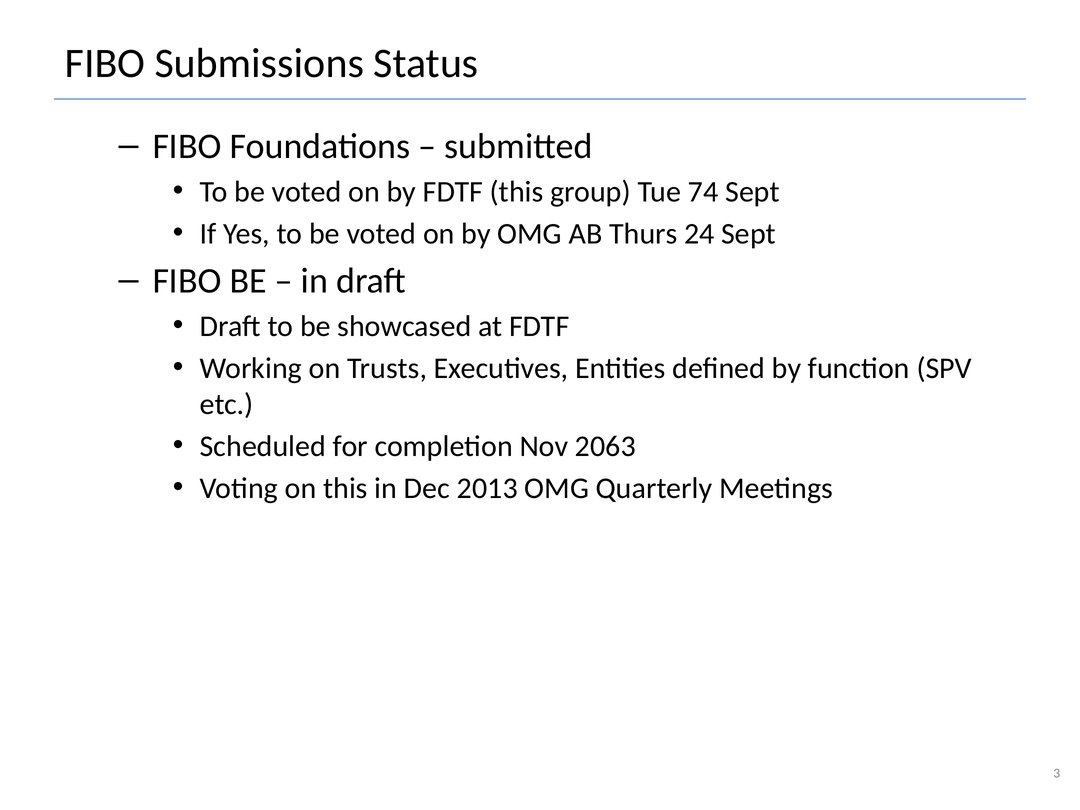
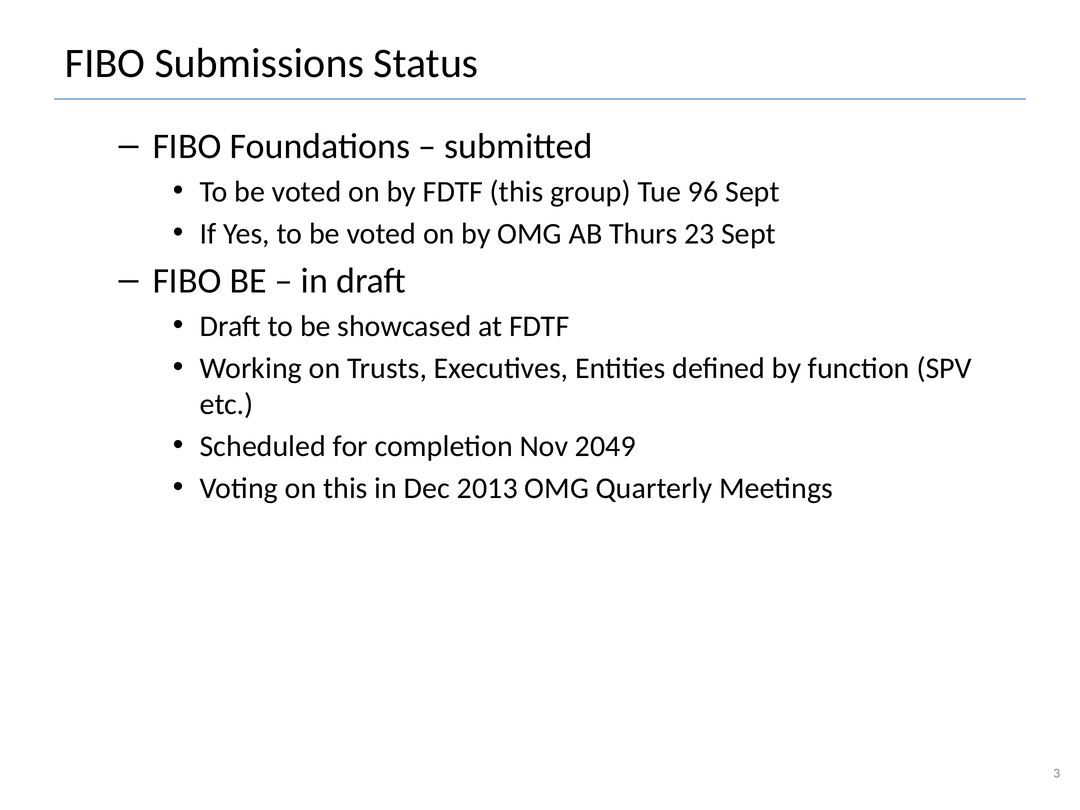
74: 74 -> 96
24: 24 -> 23
2063: 2063 -> 2049
